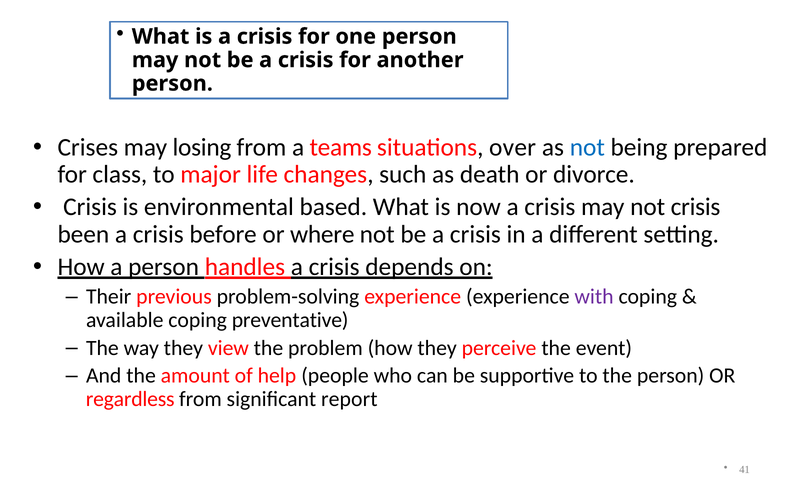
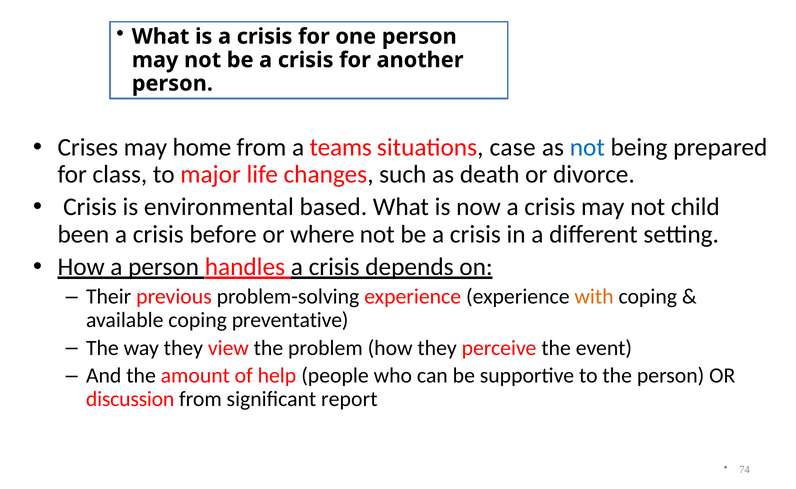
losing: losing -> home
over: over -> case
not crisis: crisis -> child
with colour: purple -> orange
regardless: regardless -> discussion
41: 41 -> 74
